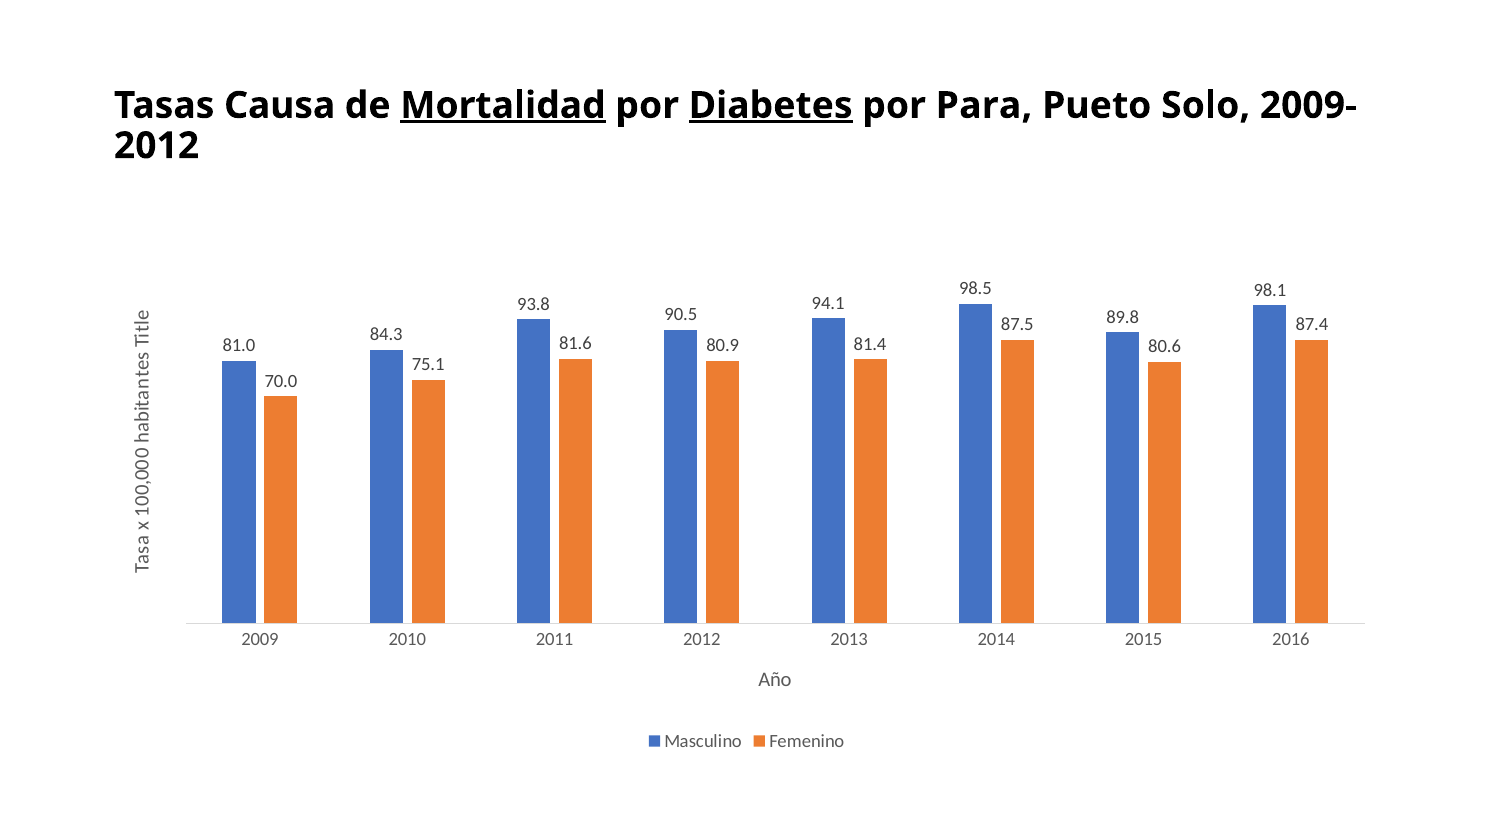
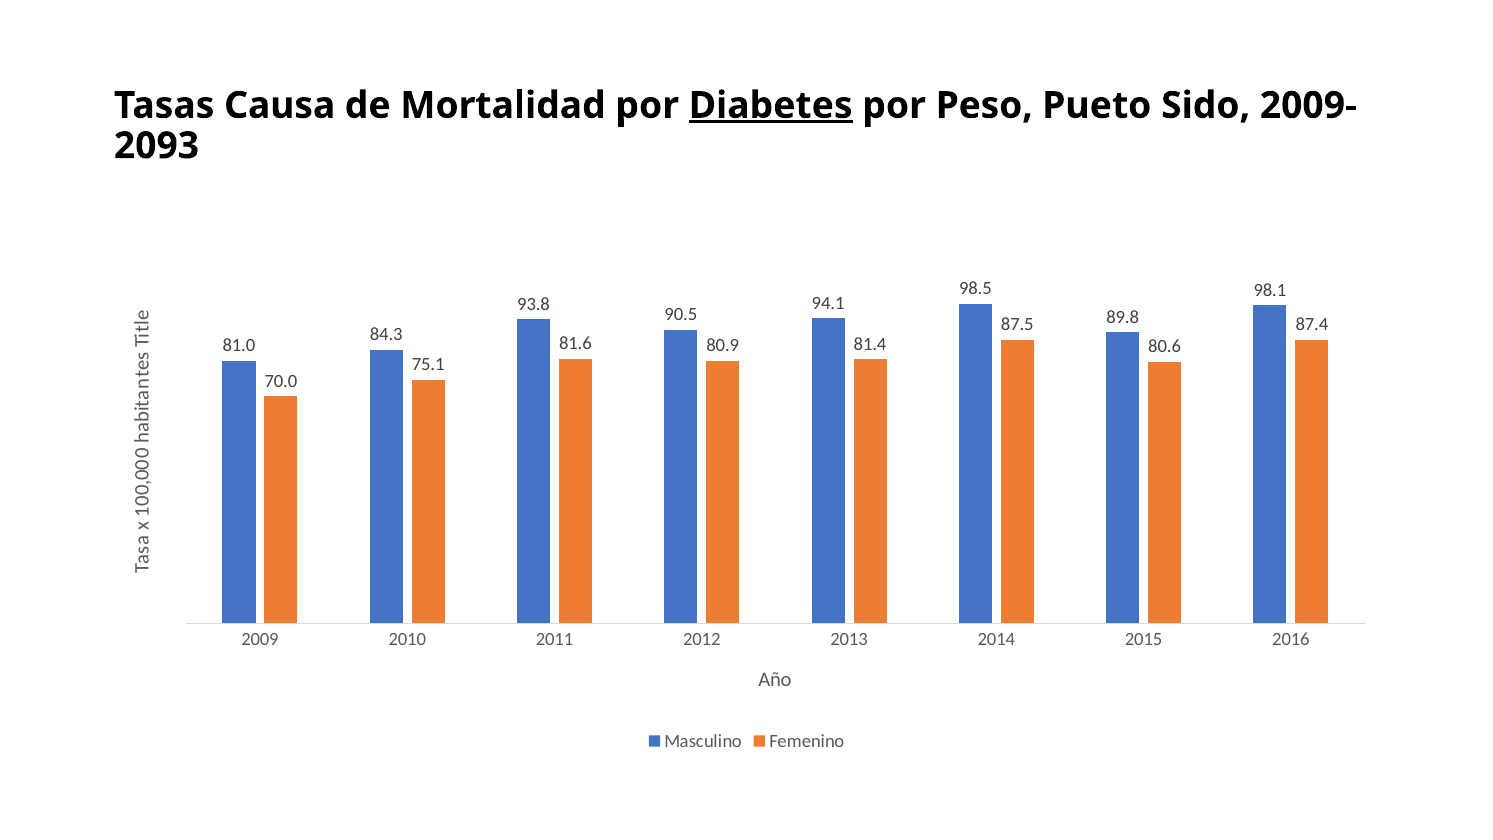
Mortalidad underline: present -> none
Para: Para -> Peso
Solo: Solo -> Sido
2012 at (156, 146): 2012 -> 2093
